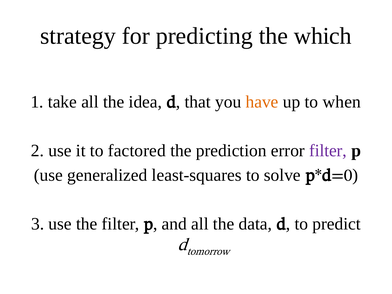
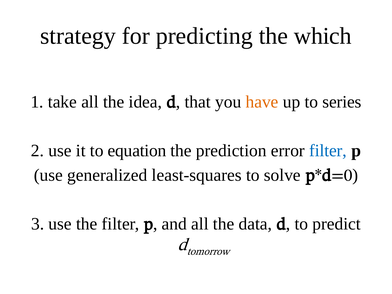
when: when -> series
factored: factored -> equation
filter at (328, 151) colour: purple -> blue
